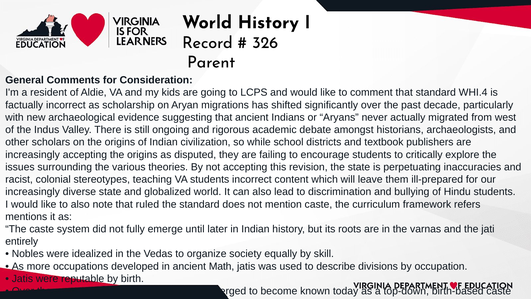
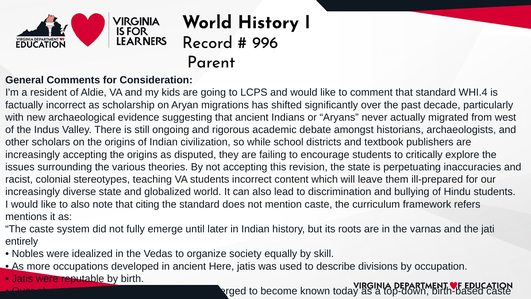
326: 326 -> 996
ruled: ruled -> citing
Math: Math -> Here
Over those: those -> about
